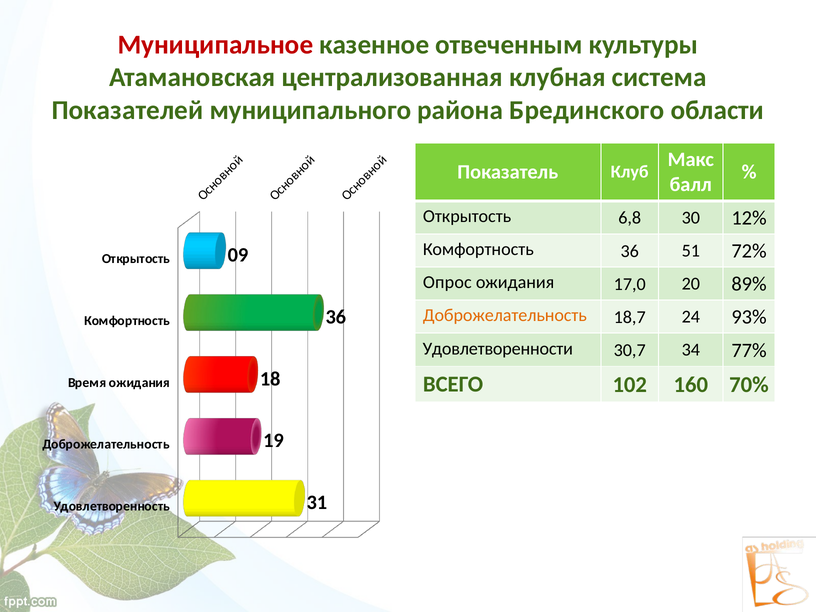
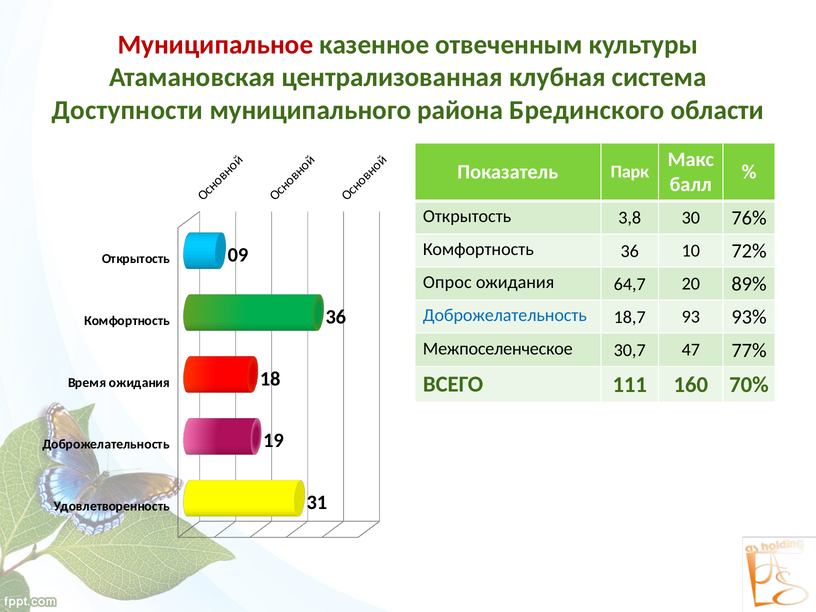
Показателей: Показателей -> Доступности
Клуб: Клуб -> Парк
6,8: 6,8 -> 3,8
12%: 12% -> 76%
51: 51 -> 10
17,0: 17,0 -> 64,7
Доброжелательность at (505, 315) colour: orange -> blue
24: 24 -> 93
Удовлетворенности: Удовлетворенности -> Межпоселенческое
34: 34 -> 47
102: 102 -> 111
